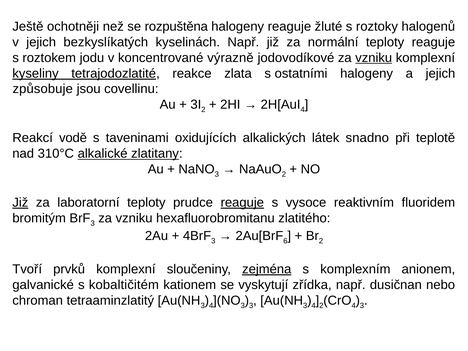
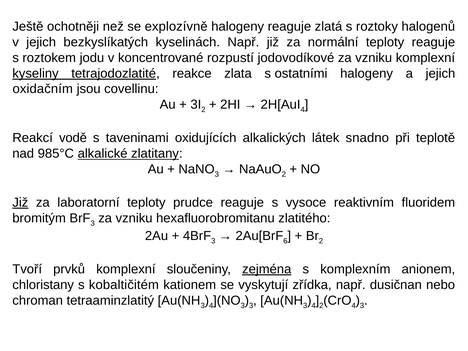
rozpuštěna: rozpuštěna -> explozívně
žluté: žluté -> zlatá
výrazně: výrazně -> rozpustí
vzniku at (374, 58) underline: present -> none
způsobuje: způsobuje -> oxidačním
310°C: 310°C -> 985°C
reaguje at (242, 203) underline: present -> none
galvanické: galvanické -> chloristany
